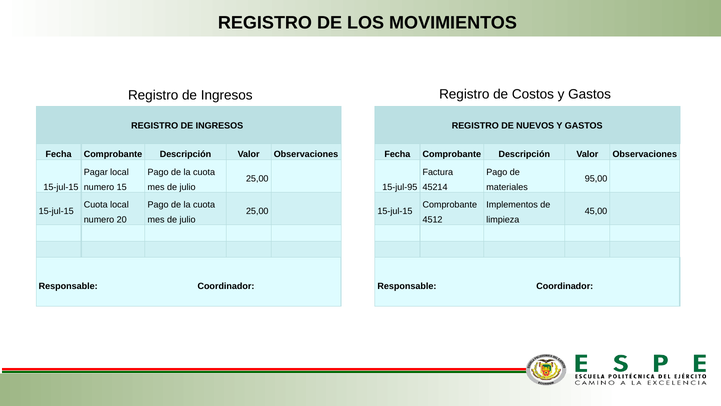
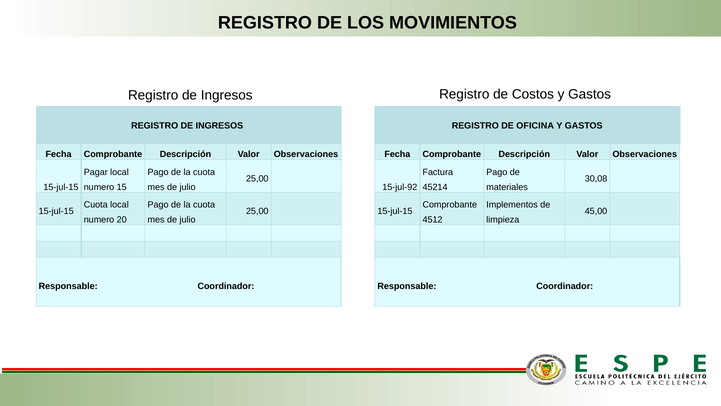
NUEVOS: NUEVOS -> OFICINA
95,00: 95,00 -> 30,08
15-jul-95: 15-jul-95 -> 15-jul-92
